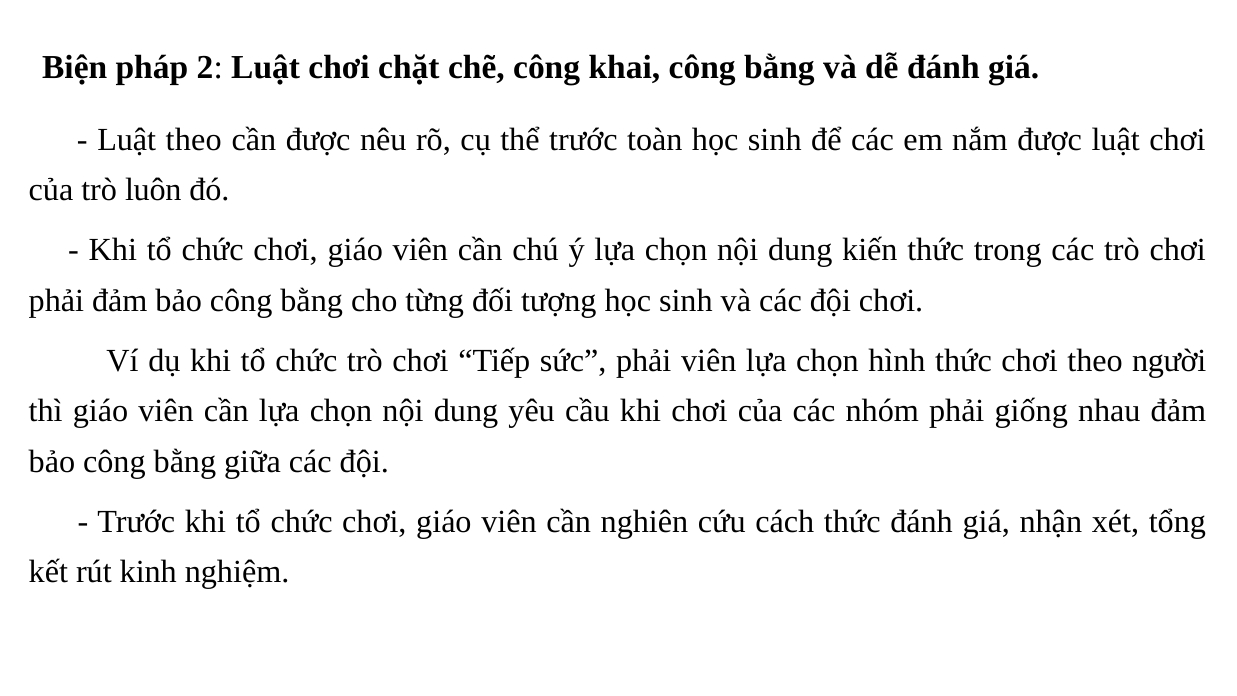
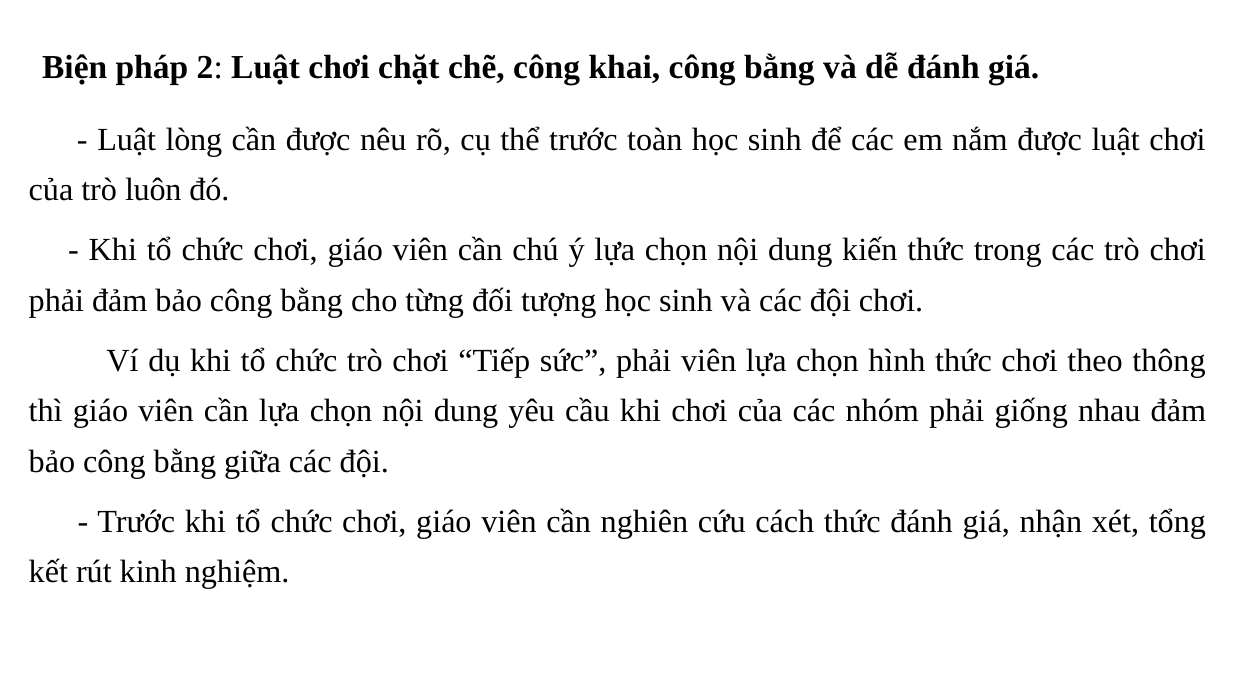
Luật theo: theo -> lòng
người: người -> thông
